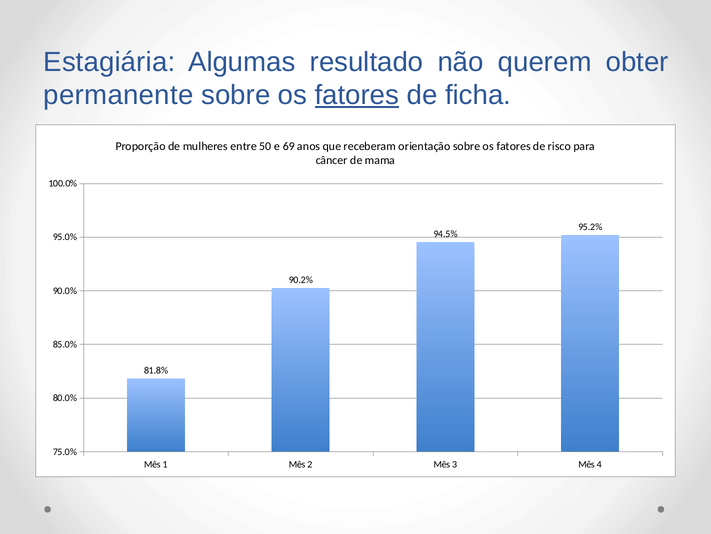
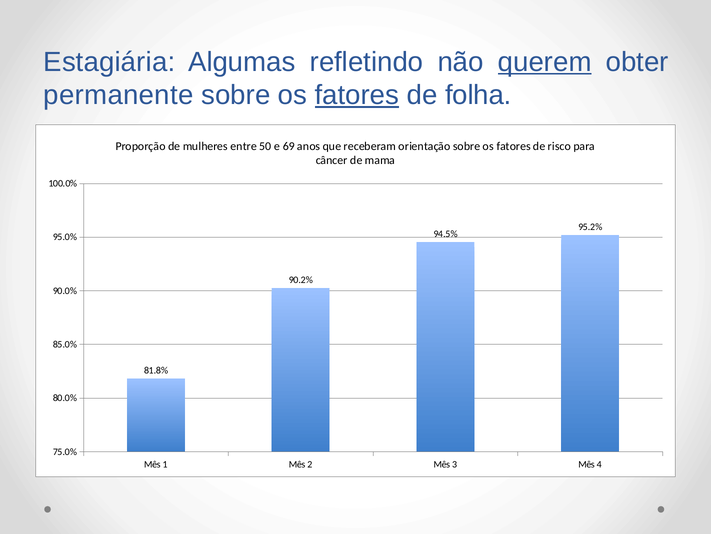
resultado: resultado -> refletindo
querem underline: none -> present
ficha: ficha -> folha
